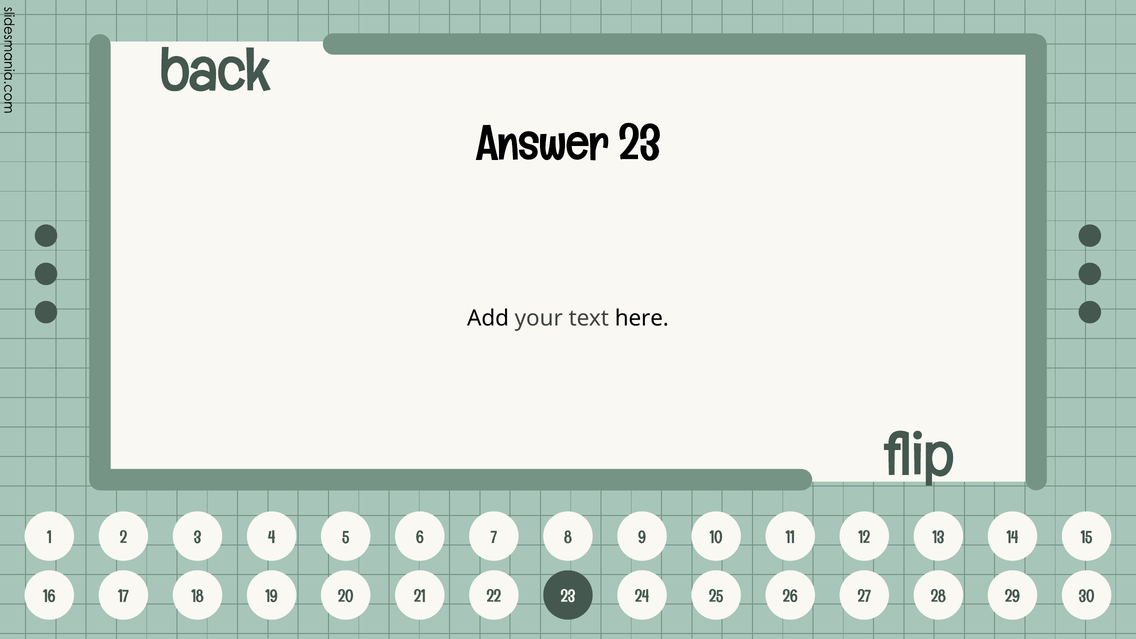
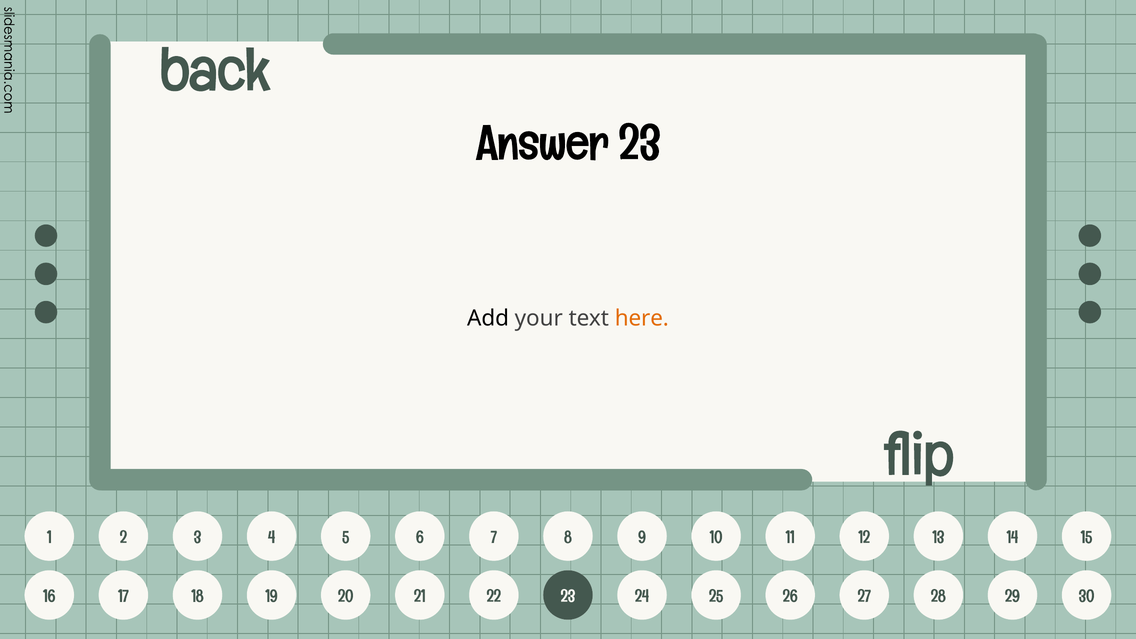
here colour: black -> orange
